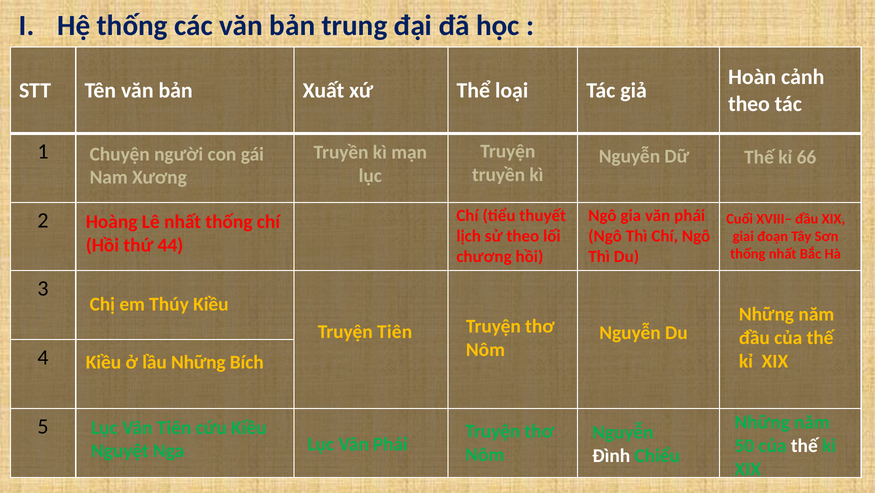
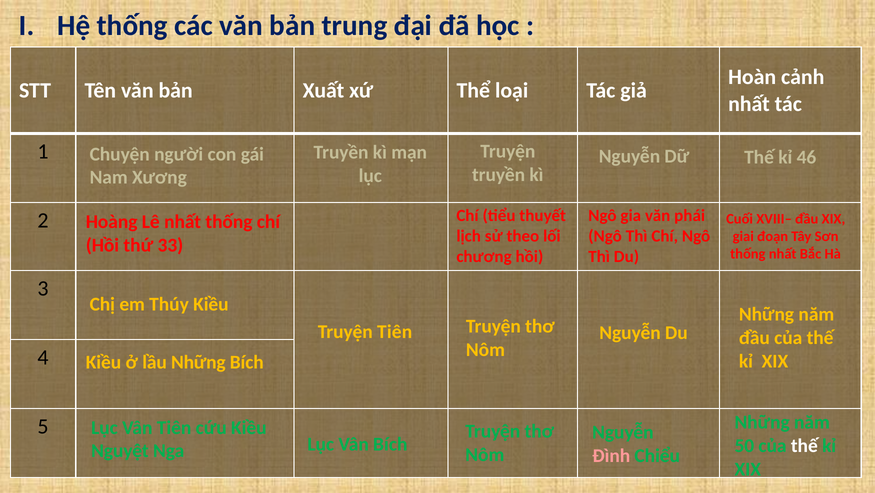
theo at (749, 104): theo -> nhất
66: 66 -> 46
44: 44 -> 33
Vân Phái: Phái -> Bích
Đình colour: white -> pink
